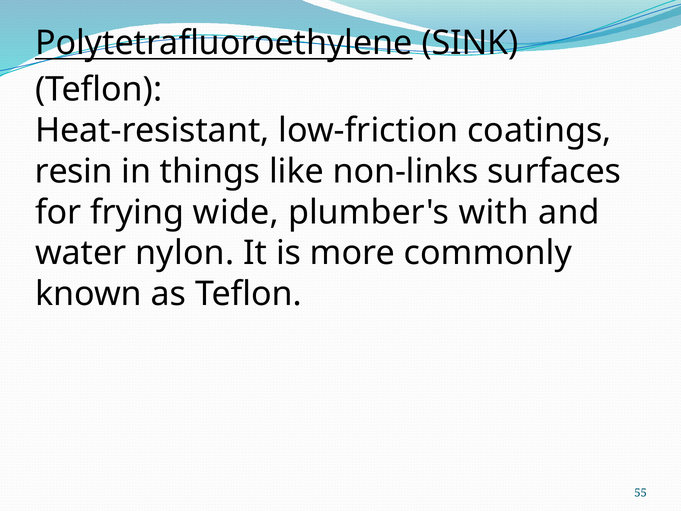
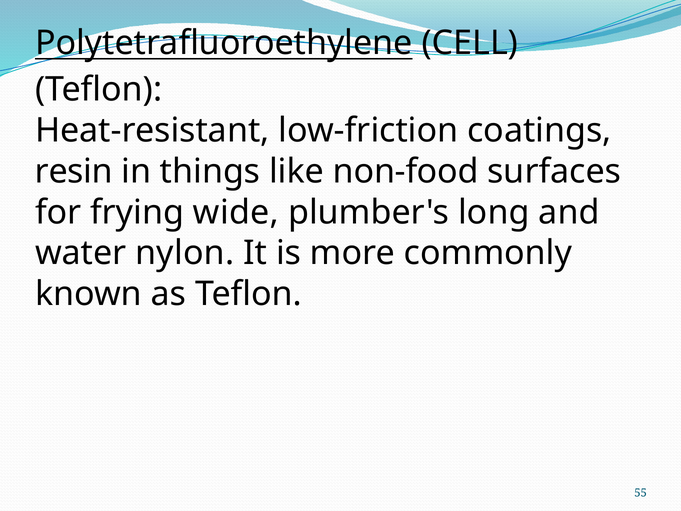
SINK: SINK -> CELL
non-links: non-links -> non-food
with: with -> long
